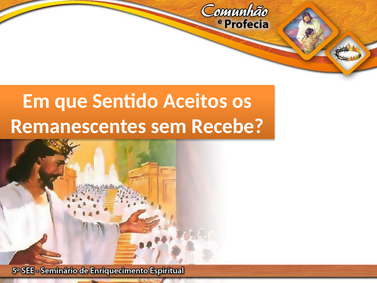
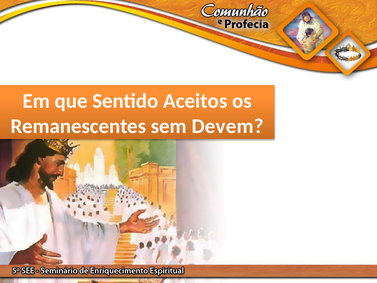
Recebe: Recebe -> Devem
